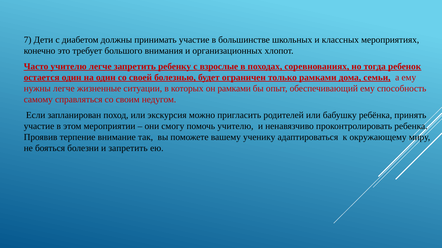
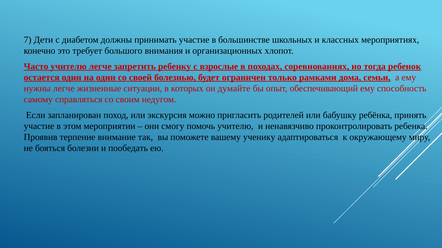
он рамками: рамками -> думайте
и запретить: запретить -> пообедать
